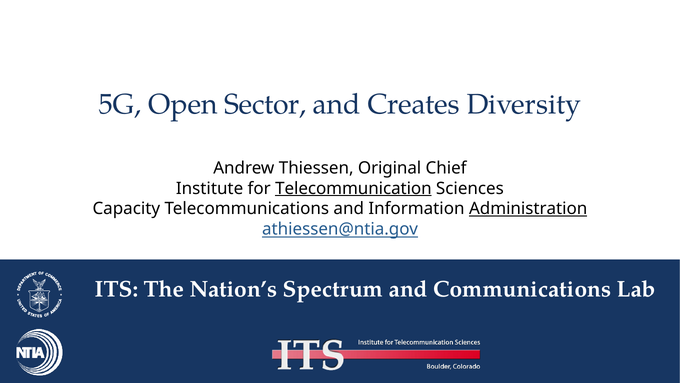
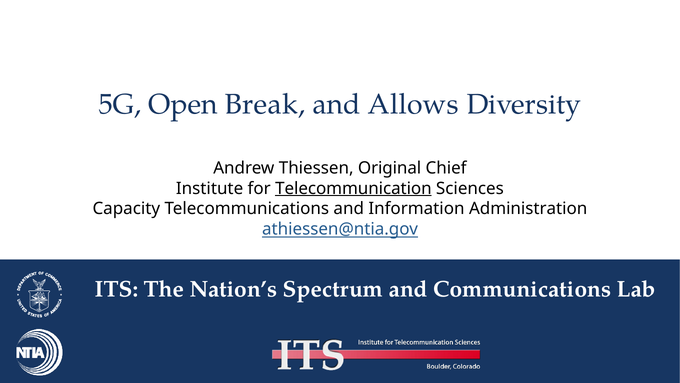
Sector: Sector -> Break
Creates: Creates -> Allows
Administration underline: present -> none
